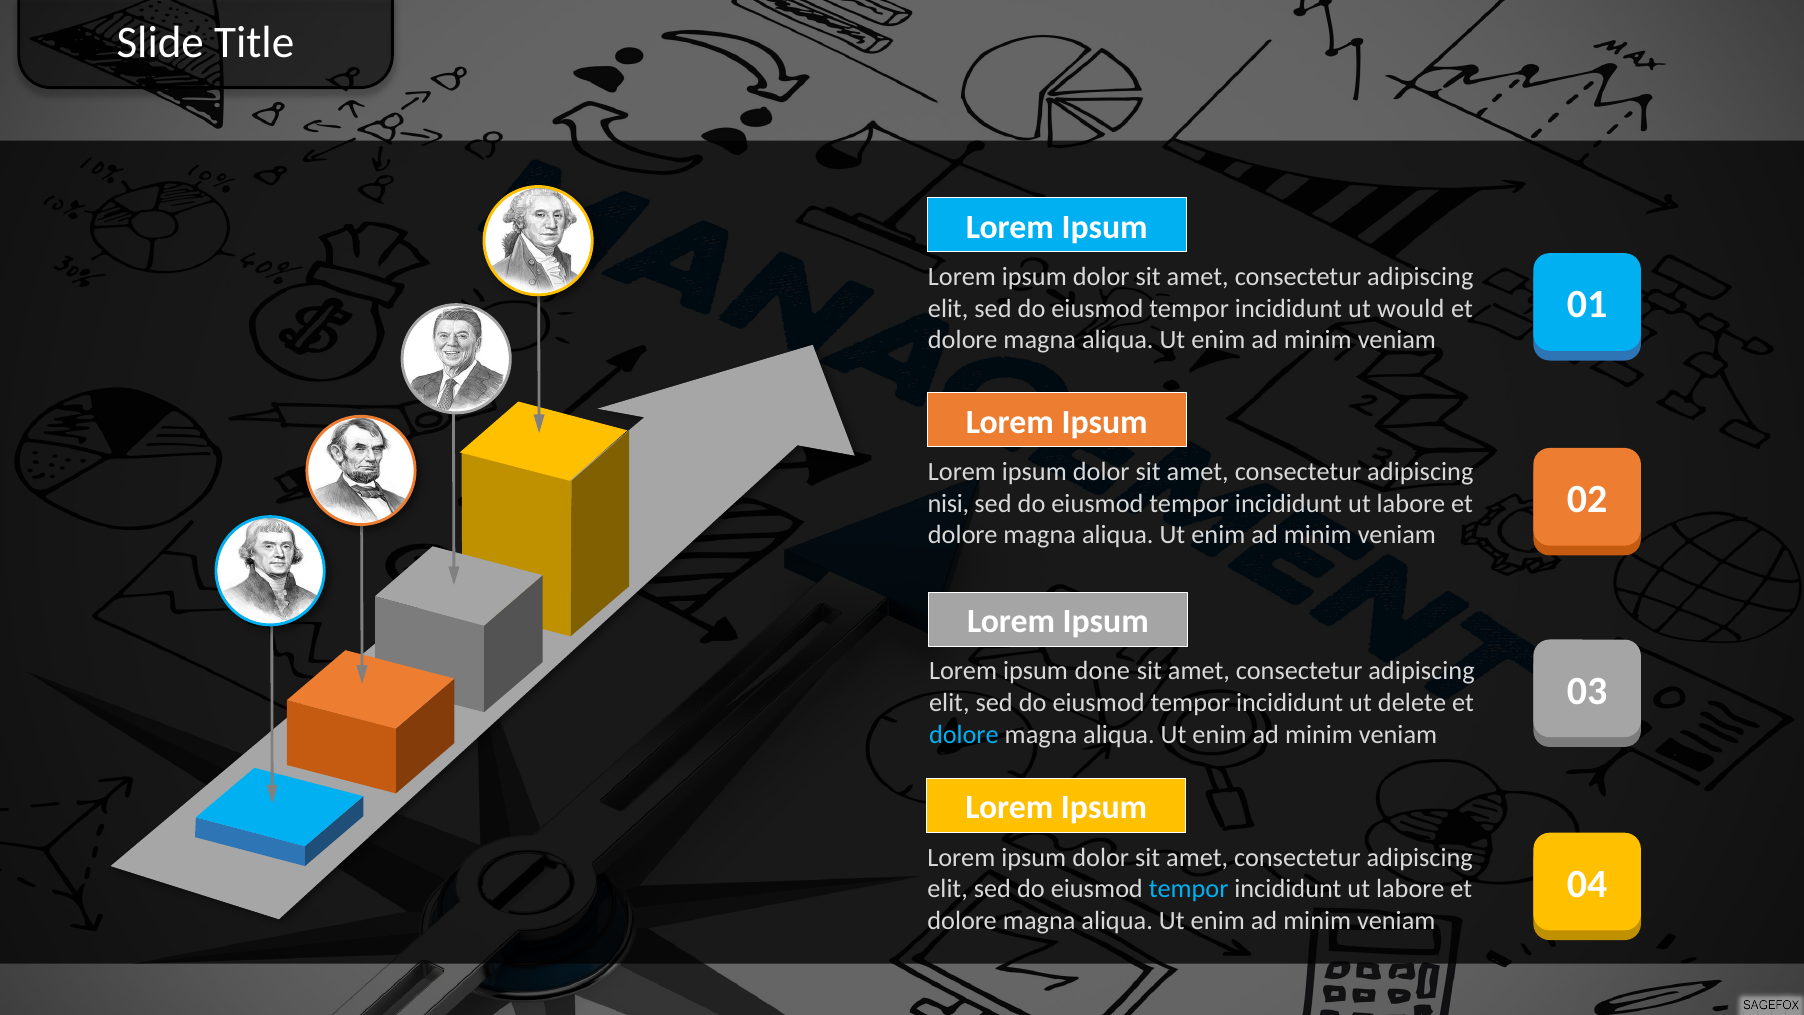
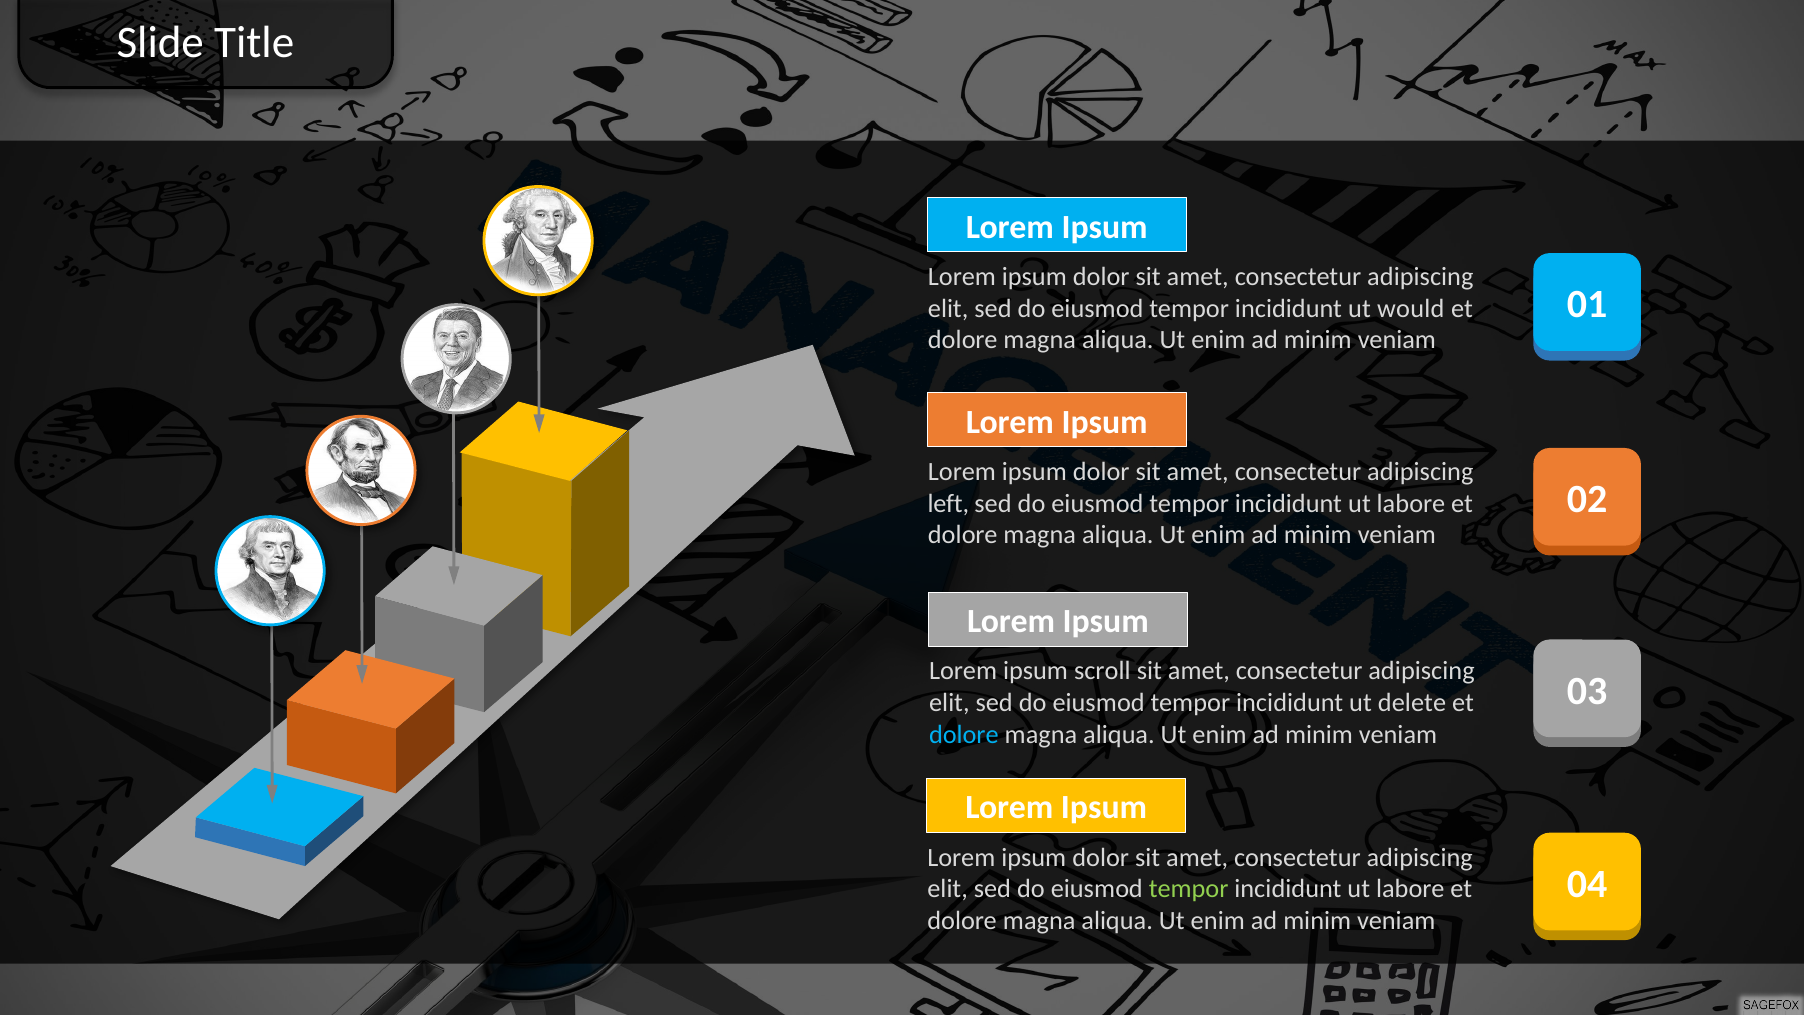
nisi: nisi -> left
done: done -> scroll
tempor at (1189, 889) colour: light blue -> light green
